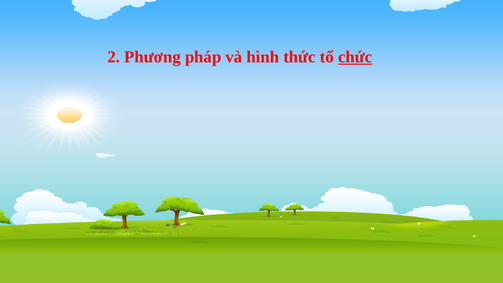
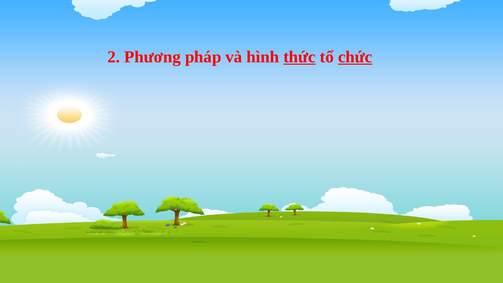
thức underline: none -> present
